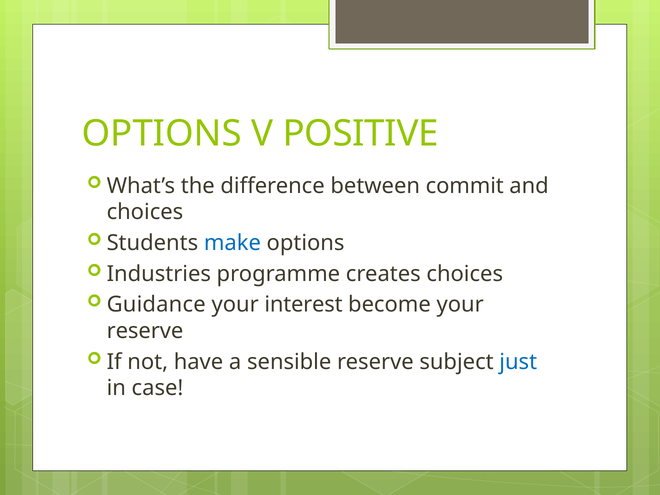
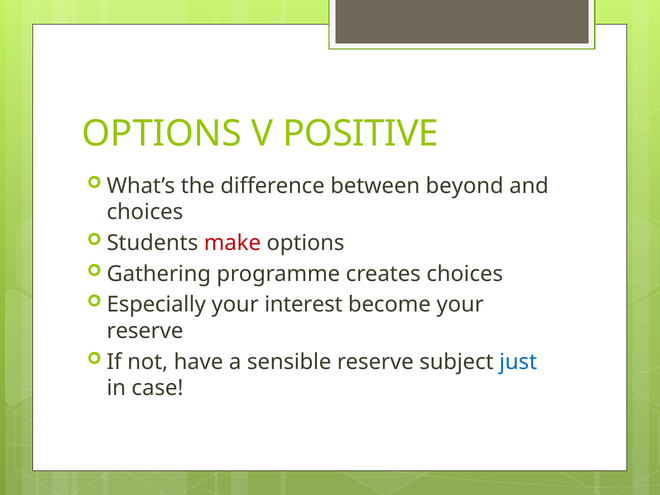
commit: commit -> beyond
make colour: blue -> red
Industries: Industries -> Gathering
Guidance: Guidance -> Especially
